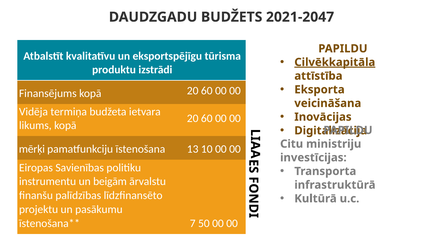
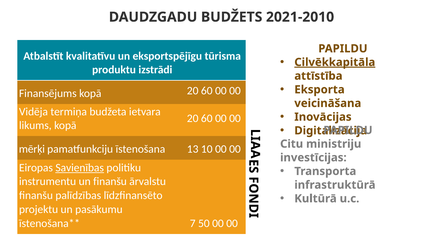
2021-2047: 2021-2047 -> 2021-2010
Savienības underline: none -> present
un beigām: beigām -> finanšu
